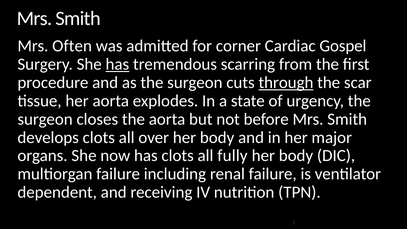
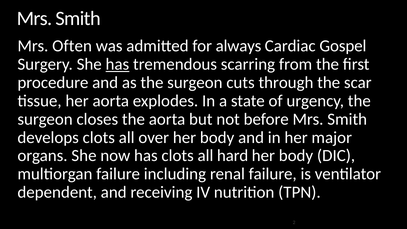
corner: corner -> always
through underline: present -> none
fully: fully -> hard
